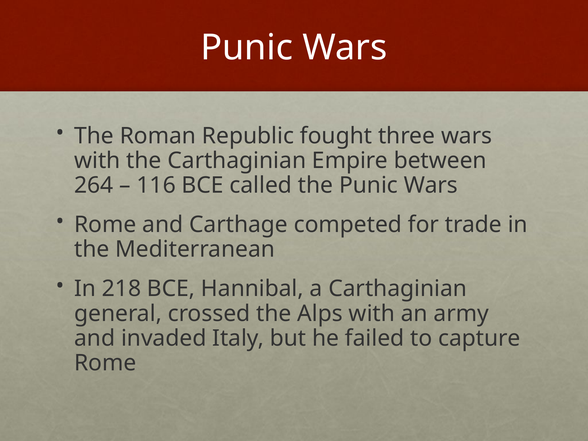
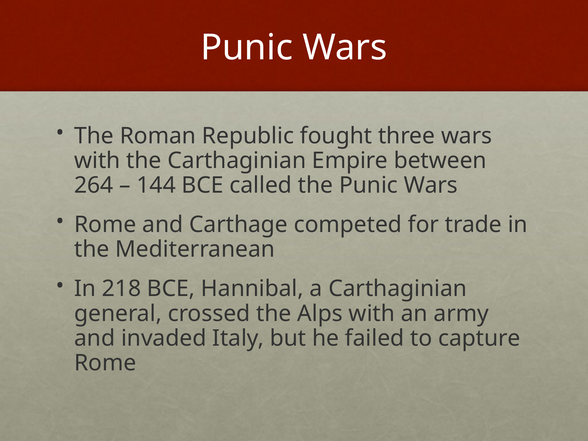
116: 116 -> 144
